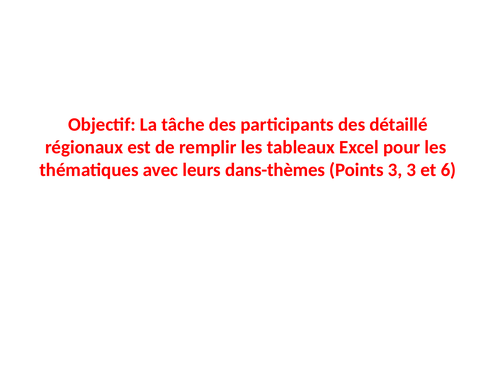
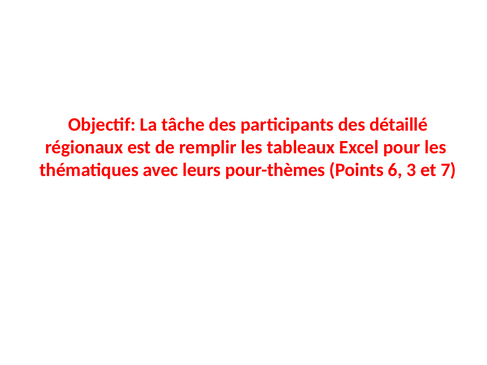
dans-thèmes: dans-thèmes -> pour-thèmes
Points 3: 3 -> 6
6: 6 -> 7
